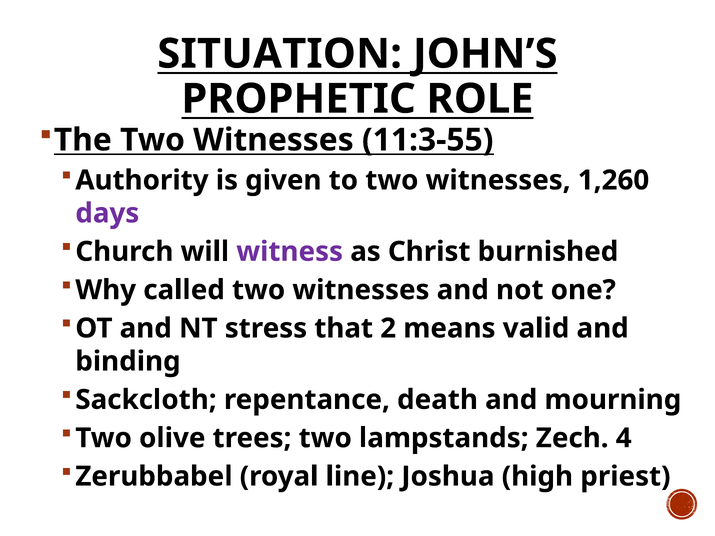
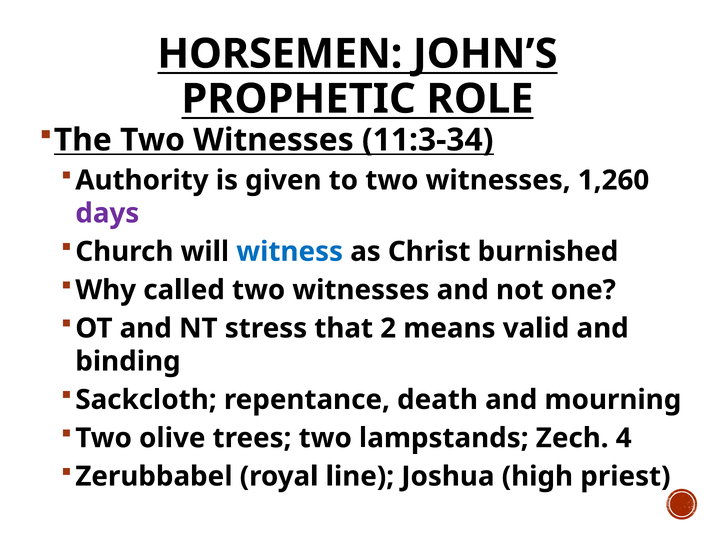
SITUATION: SITUATION -> HORSEMEN
11:3-55: 11:3-55 -> 11:3-34
witness colour: purple -> blue
